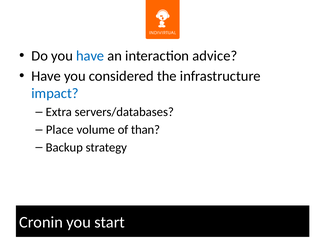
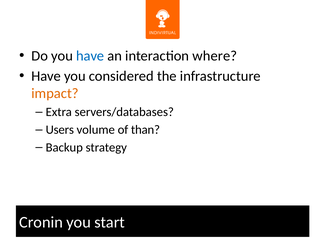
advice: advice -> where
impact colour: blue -> orange
Place: Place -> Users
